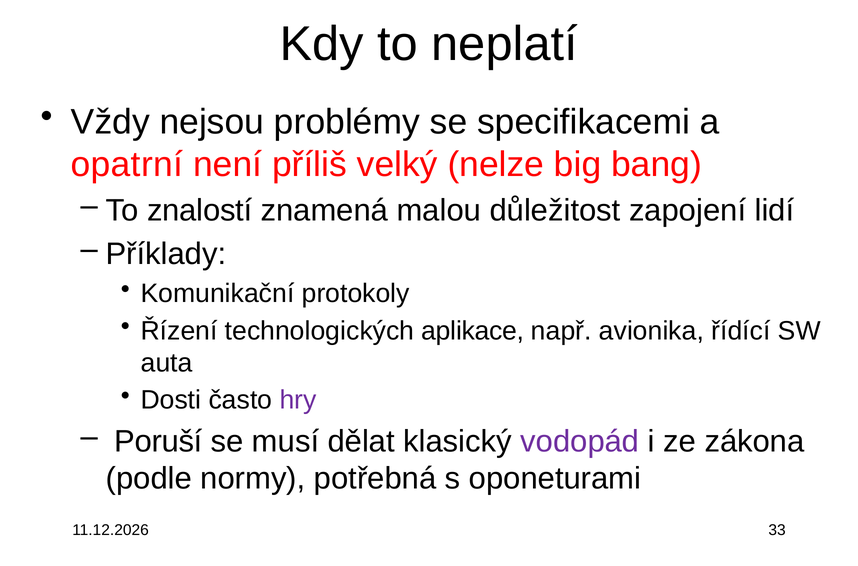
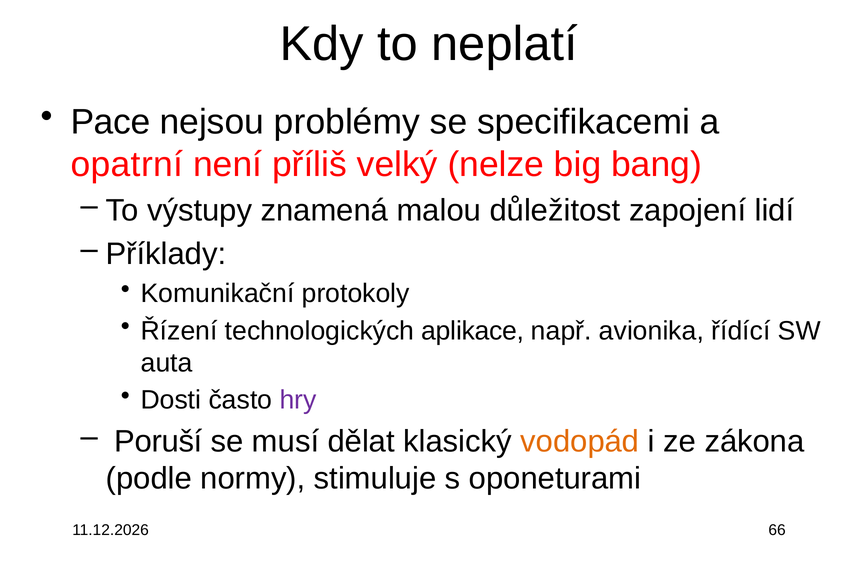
Vždy: Vždy -> Pace
znalostí: znalostí -> výstupy
vodopád colour: purple -> orange
potřebná: potřebná -> stimuluje
33: 33 -> 66
